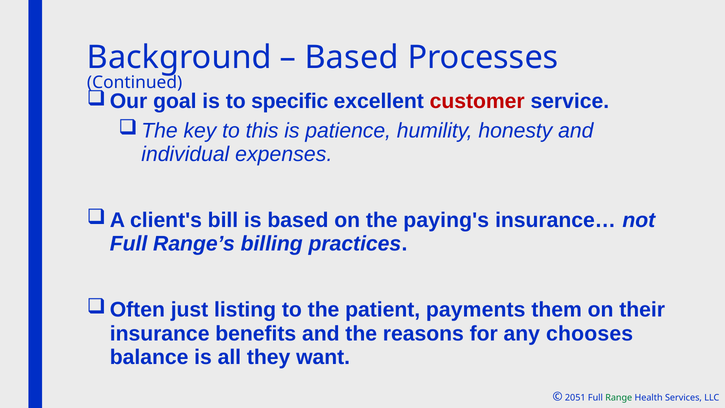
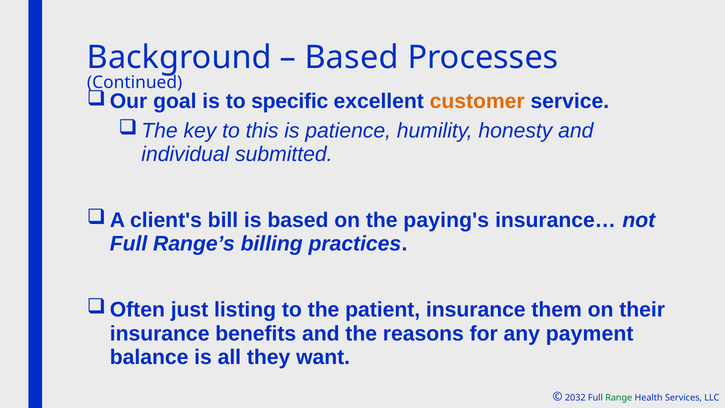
customer colour: red -> orange
expenses: expenses -> submitted
patient payments: payments -> insurance
chooses: chooses -> payment
2051: 2051 -> 2032
